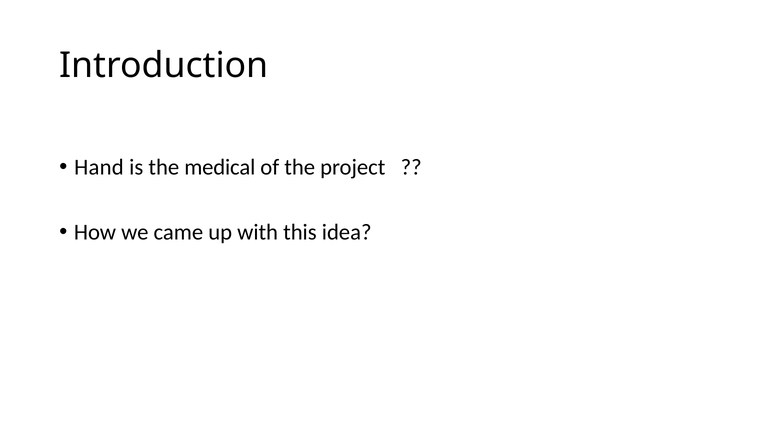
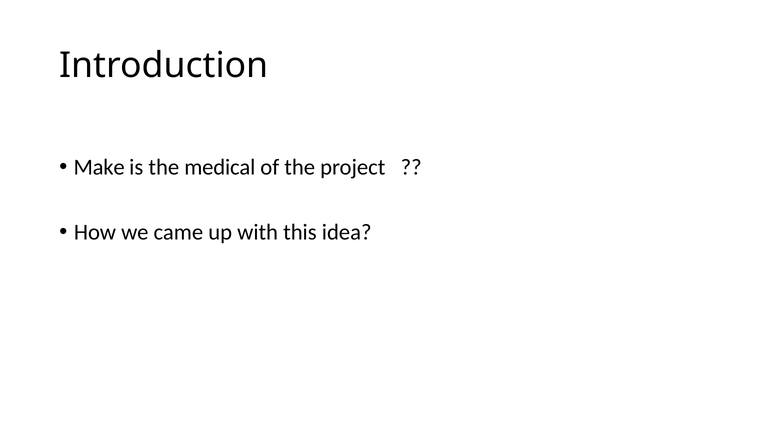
Hand: Hand -> Make
